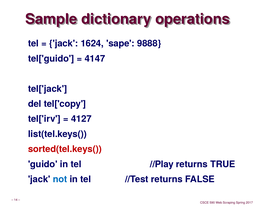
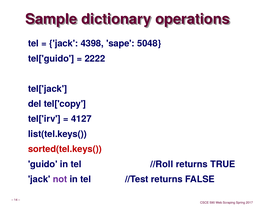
1624: 1624 -> 4398
9888: 9888 -> 5048
4147: 4147 -> 2222
//Play: //Play -> //Roll
not colour: blue -> purple
